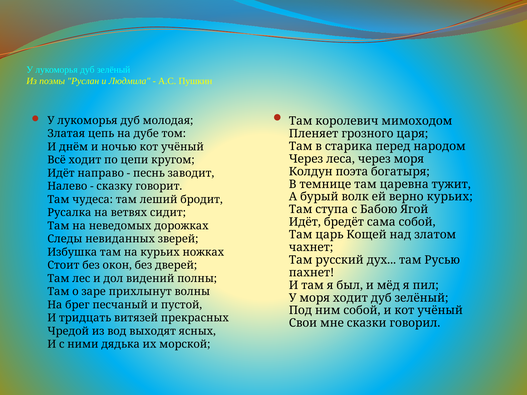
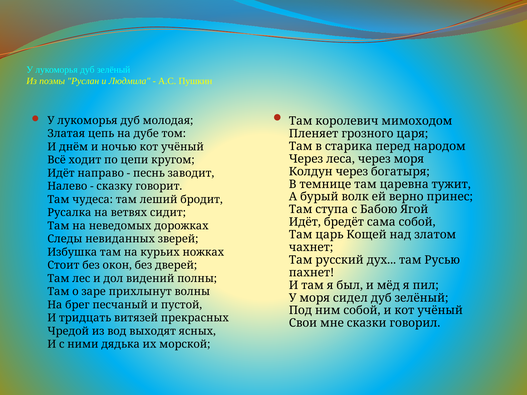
Колдун поэта: поэта -> через
верно курьих: курьих -> принес
моря ходит: ходит -> сидел
